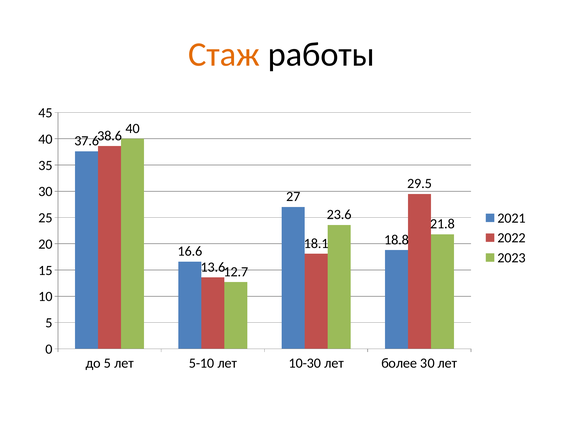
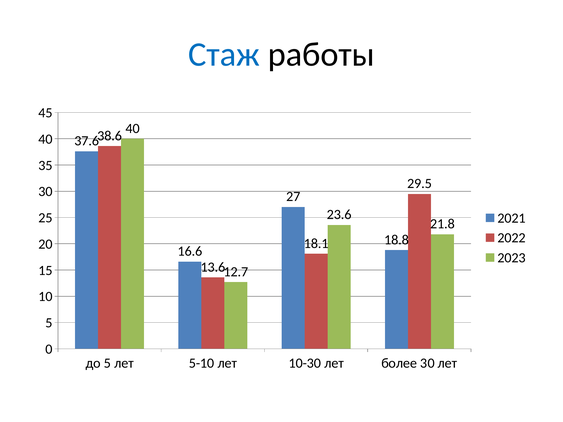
Стаж colour: orange -> blue
